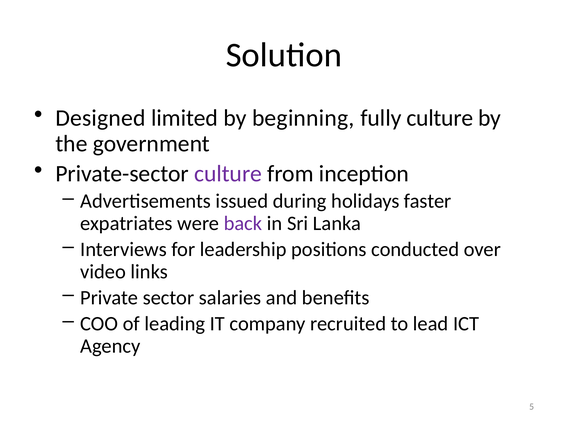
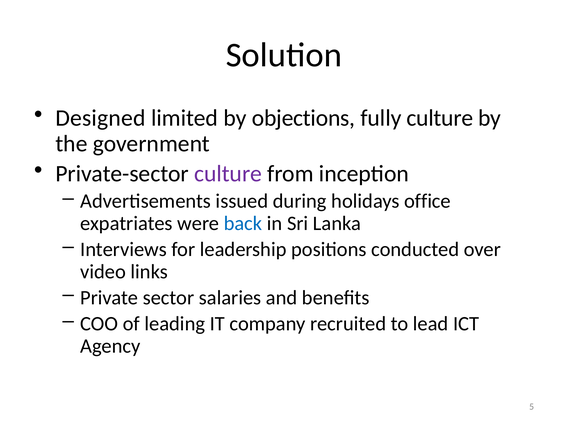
beginning: beginning -> objections
faster: faster -> office
back colour: purple -> blue
